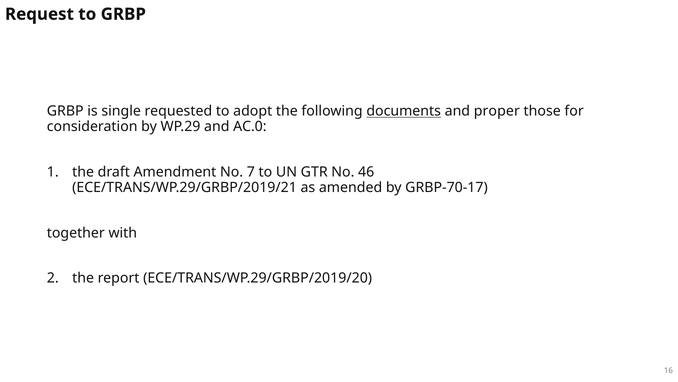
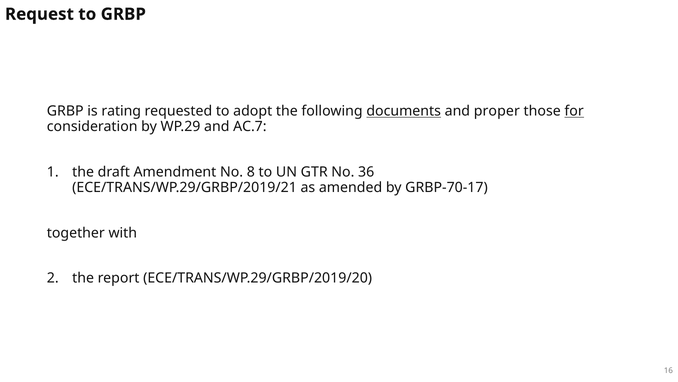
single: single -> rating
for underline: none -> present
AC.0: AC.0 -> AC.7
7: 7 -> 8
46: 46 -> 36
